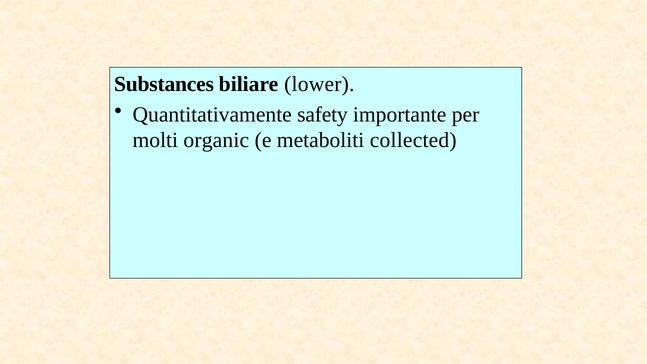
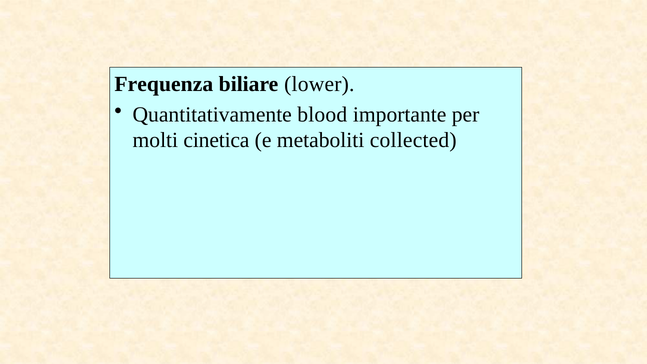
Substances: Substances -> Frequenza
safety: safety -> blood
organic: organic -> cinetica
